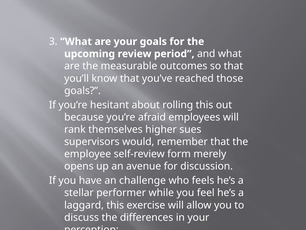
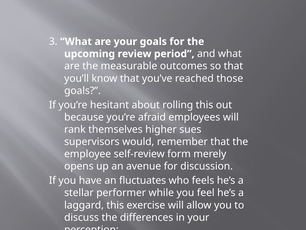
challenge: challenge -> fluctuates
